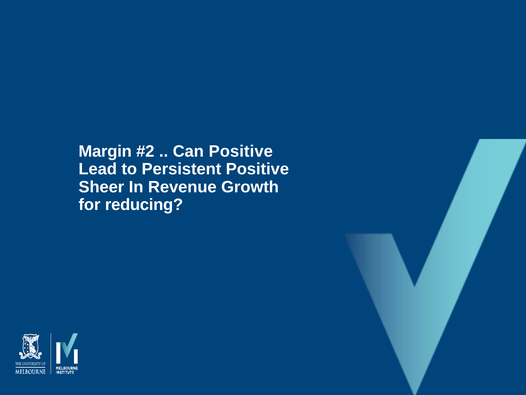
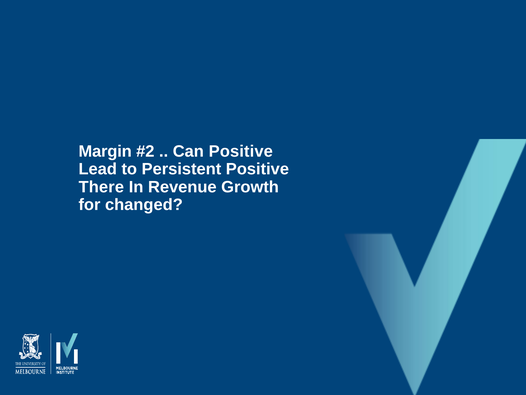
Sheer: Sheer -> There
reducing: reducing -> changed
